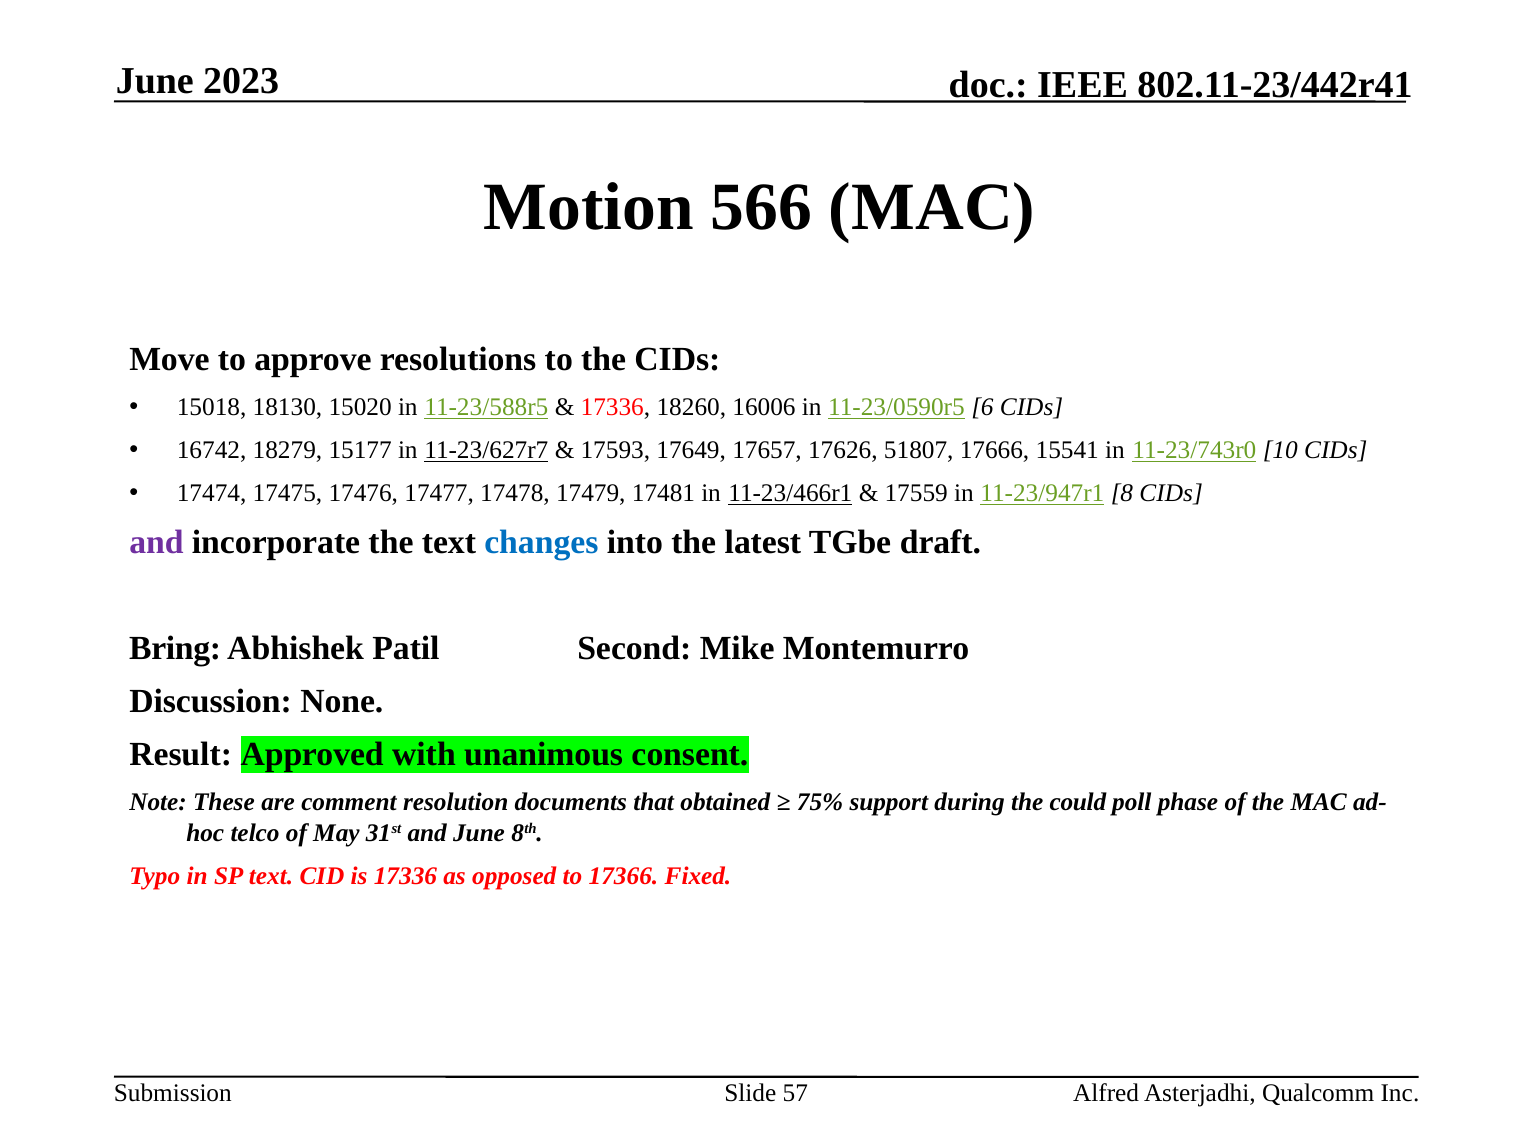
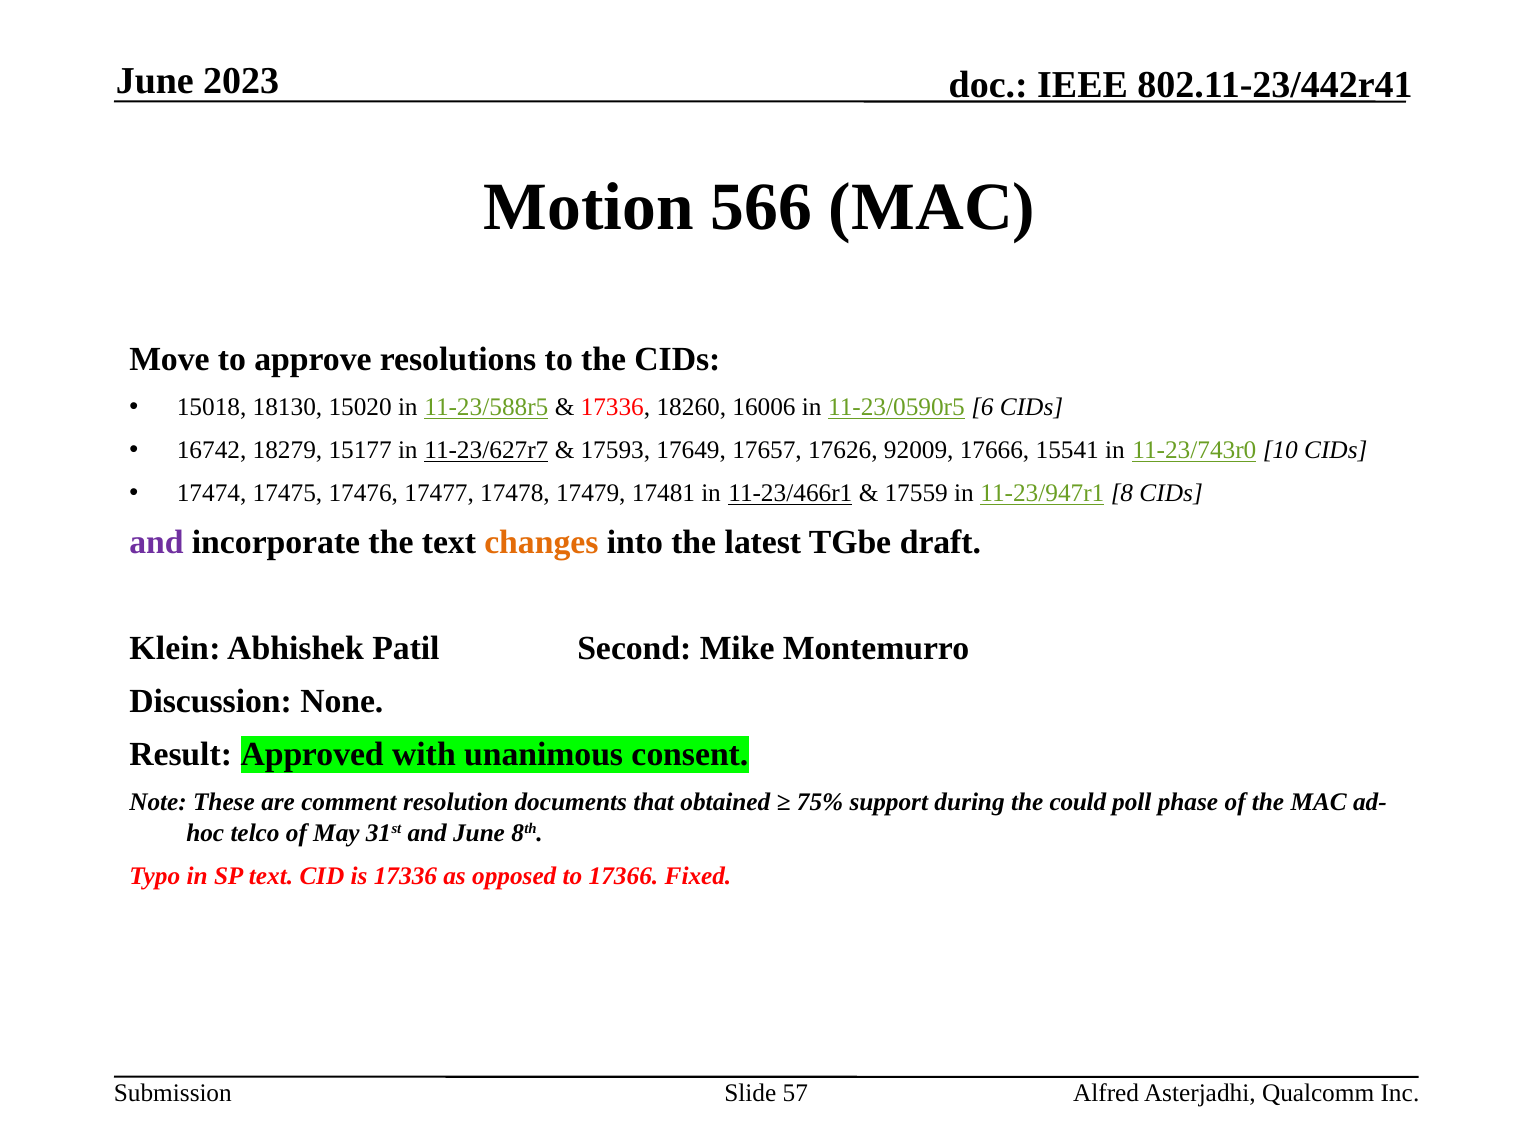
51807: 51807 -> 92009
changes colour: blue -> orange
Bring: Bring -> Klein
